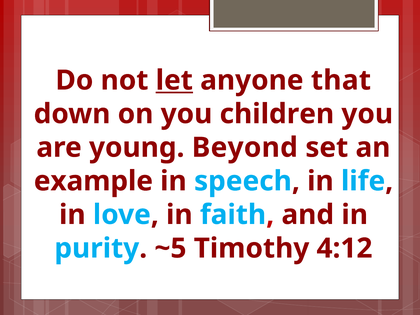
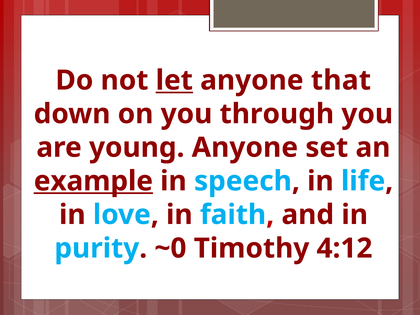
children: children -> through
young Beyond: Beyond -> Anyone
example underline: none -> present
~5: ~5 -> ~0
